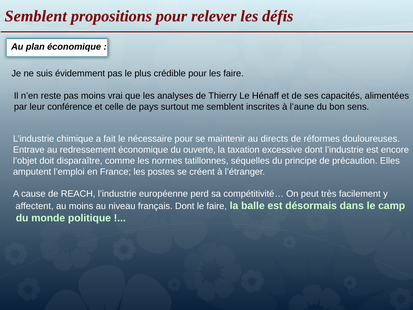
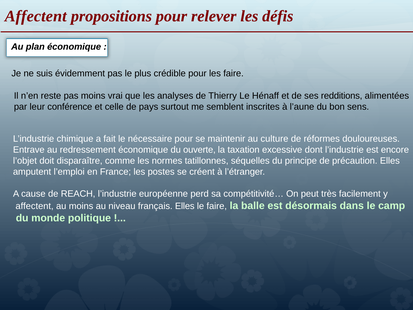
Semblent at (36, 16): Semblent -> Affectent
capacités: capacités -> redditions
directs: directs -> culture
français Dont: Dont -> Elles
